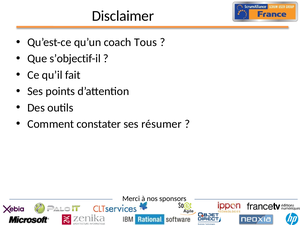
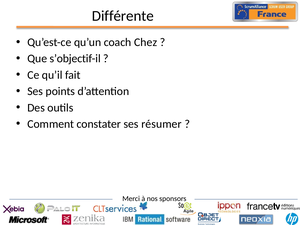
Disclaimer: Disclaimer -> Différente
Tous: Tous -> Chez
